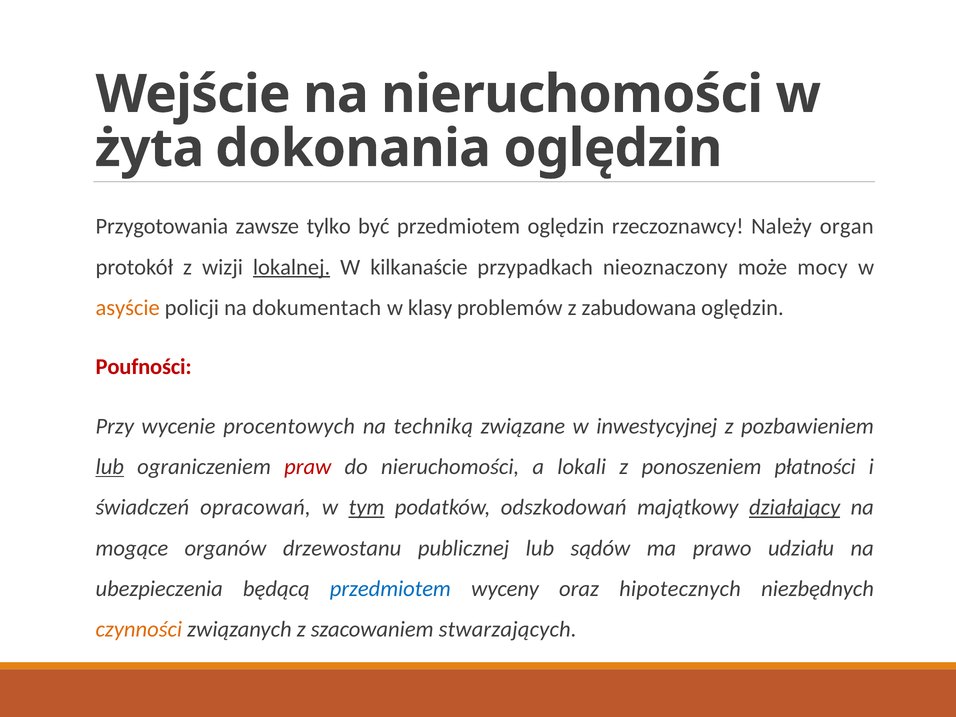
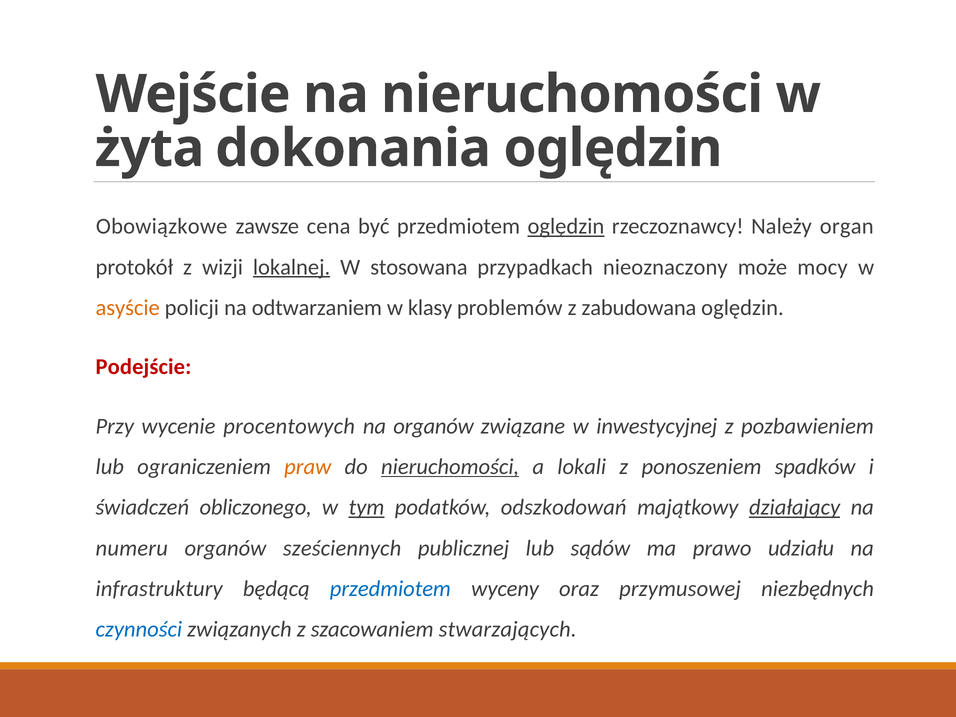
Przygotowania: Przygotowania -> Obowiązkowe
tylko: tylko -> cena
oględzin at (566, 226) underline: none -> present
kilkanaście: kilkanaście -> stosowana
dokumentach: dokumentach -> odtwarzaniem
Poufności: Poufności -> Podejście
na techniką: techniką -> organów
lub at (110, 467) underline: present -> none
praw colour: red -> orange
nieruchomości at (450, 467) underline: none -> present
płatności: płatności -> spadków
opracowań: opracowań -> obliczonego
mogące: mogące -> numeru
drzewostanu: drzewostanu -> sześciennych
ubezpieczenia: ubezpieczenia -> infrastruktury
hipotecznych: hipotecznych -> przymusowej
czynności colour: orange -> blue
